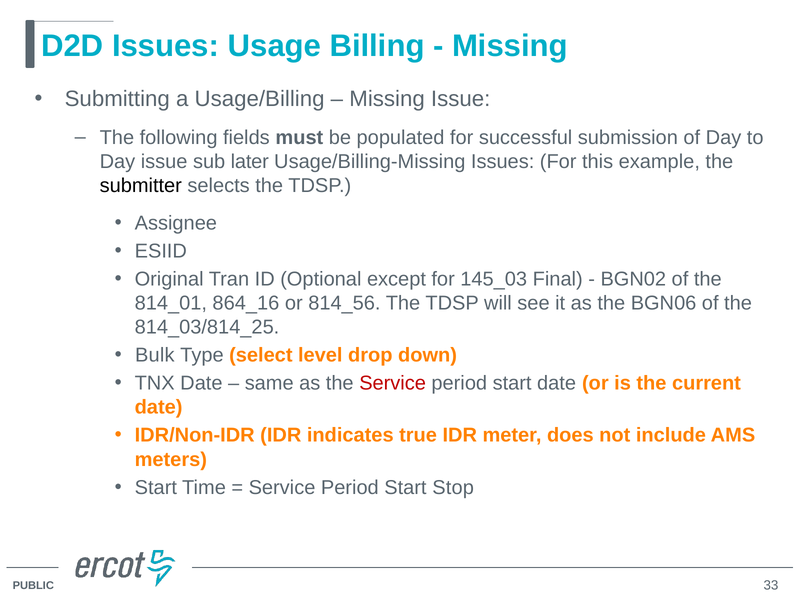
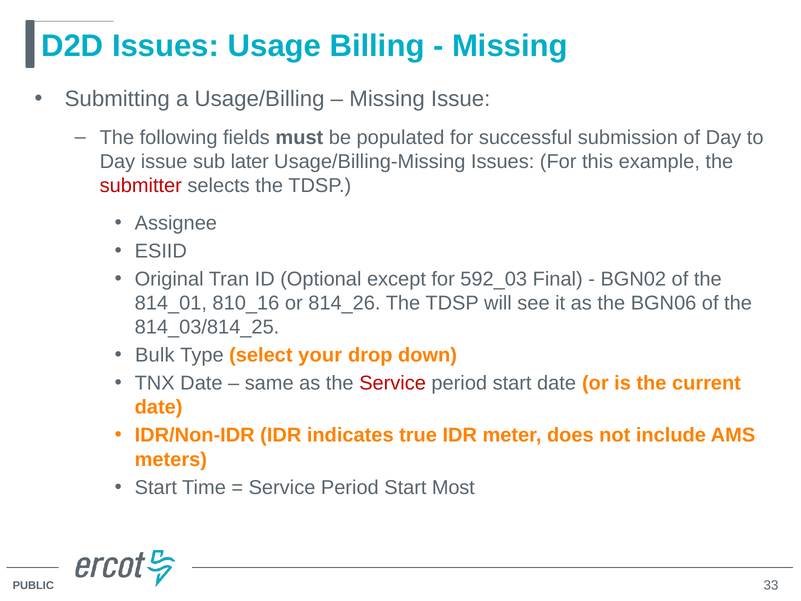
submitter colour: black -> red
145_03: 145_03 -> 592_03
864_16: 864_16 -> 810_16
814_56: 814_56 -> 814_26
level: level -> your
Stop: Stop -> Most
